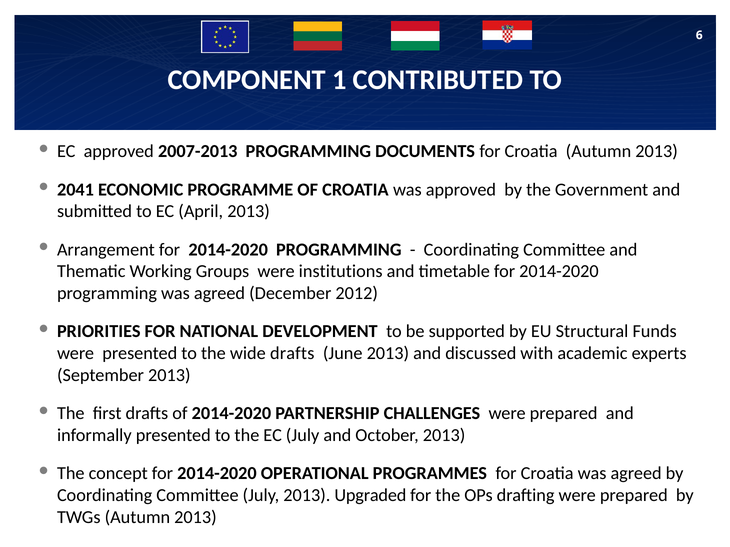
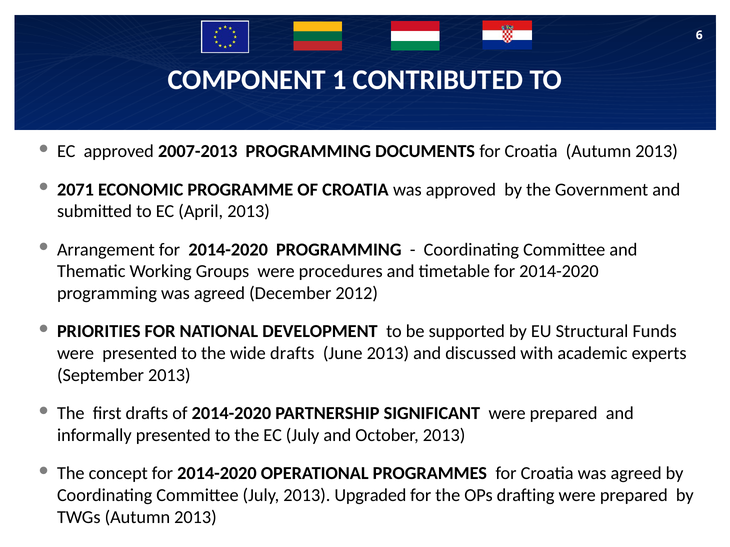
2041: 2041 -> 2071
institutions: institutions -> procedures
CHALLENGES: CHALLENGES -> SIGNIFICANT
